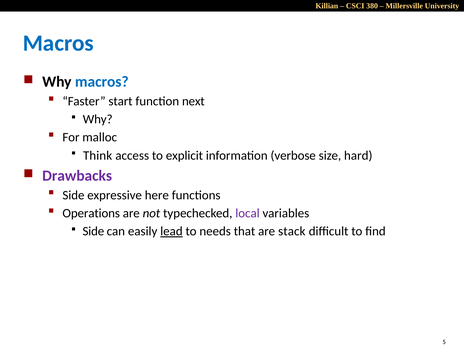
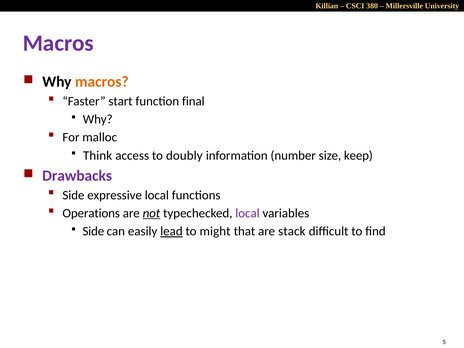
Macros at (58, 43) colour: blue -> purple
macros at (102, 82) colour: blue -> orange
next: next -> final
explicit: explicit -> doubly
verbose: verbose -> number
hard: hard -> keep
expressive here: here -> local
not underline: none -> present
needs: needs -> might
